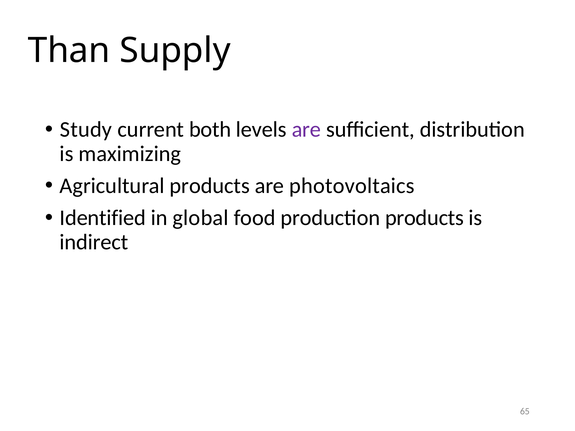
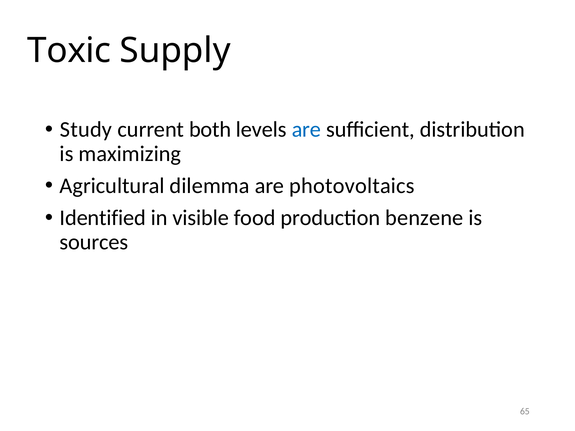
Than: Than -> Toxic
are at (306, 130) colour: purple -> blue
Agricultural products: products -> dilemma
global: global -> visible
production products: products -> benzene
indirect: indirect -> sources
